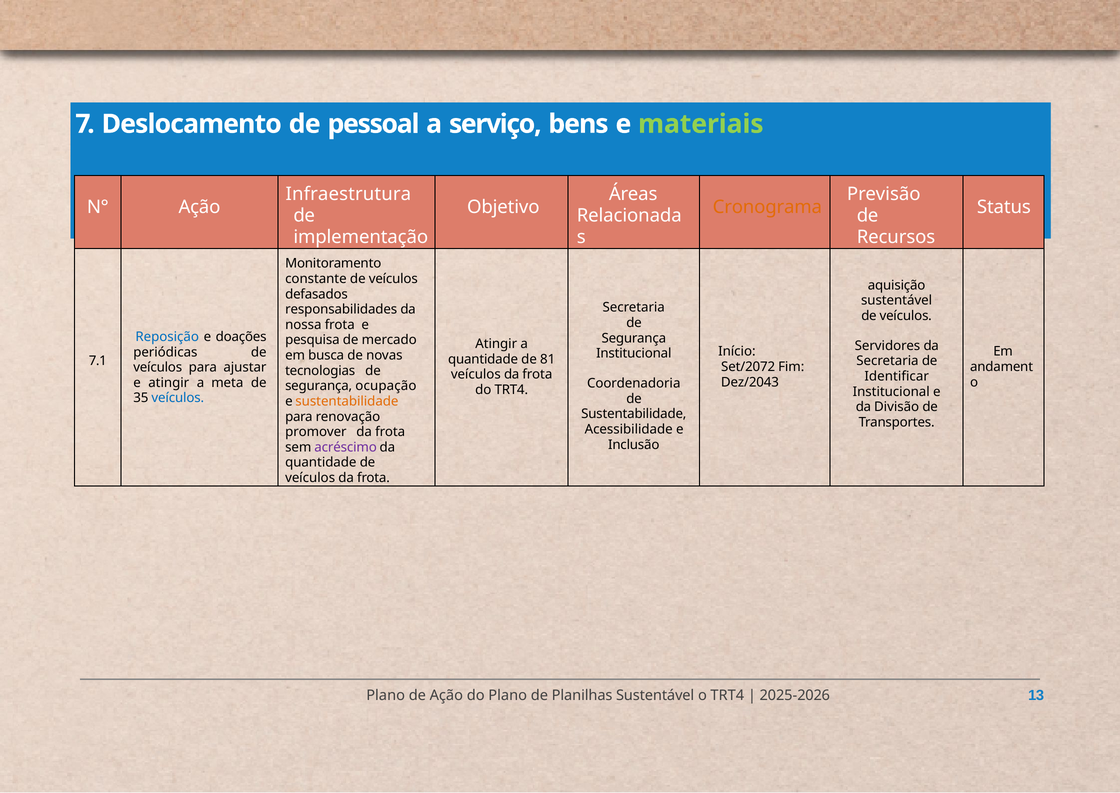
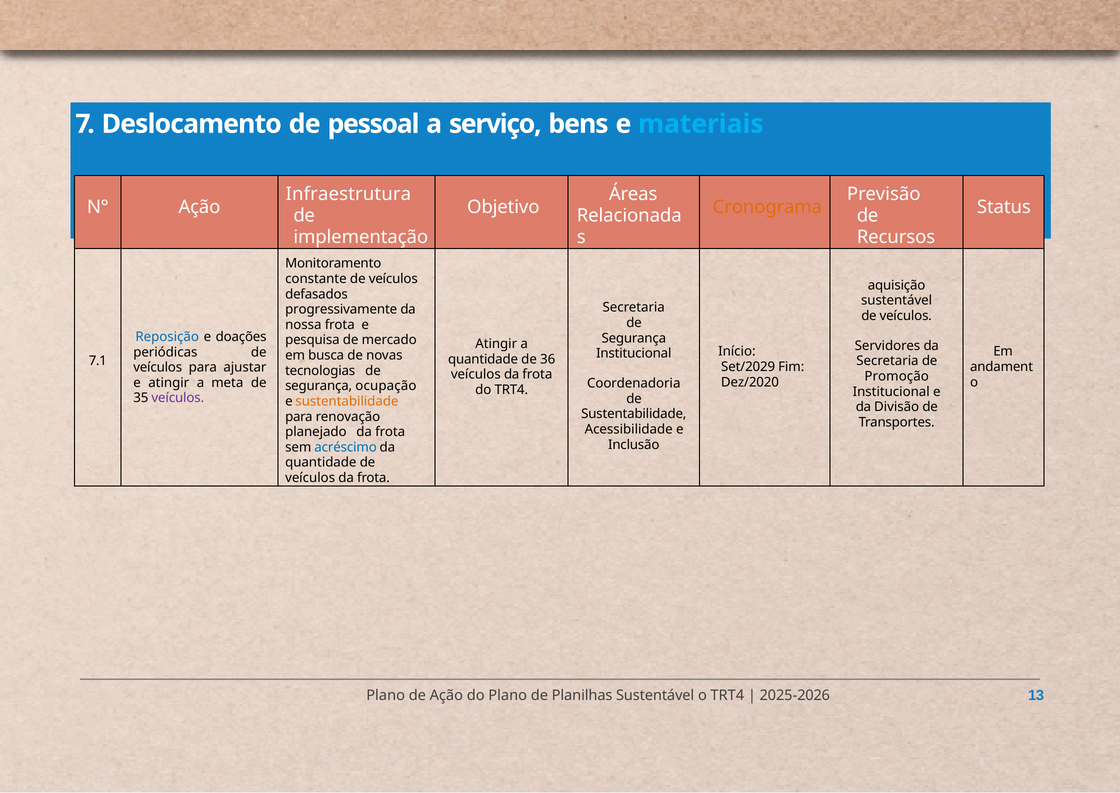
materiais colour: light green -> light blue
responsabilidades: responsabilidades -> progressivamente
81: 81 -> 36
Set/2072: Set/2072 -> Set/2029
Identificar: Identificar -> Promoção
Dez/2043: Dez/2043 -> Dez/2020
veículos at (178, 398) colour: blue -> purple
promover: promover -> planejado
acréscimo colour: purple -> blue
